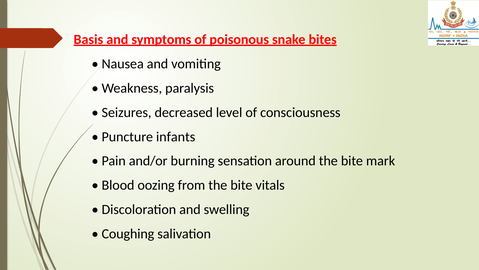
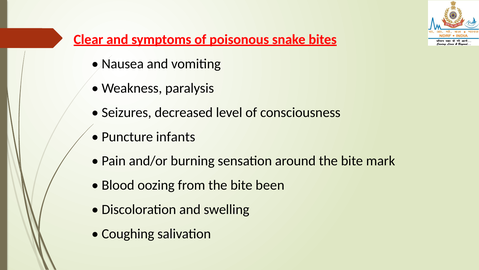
Basis: Basis -> Clear
vitals: vitals -> been
